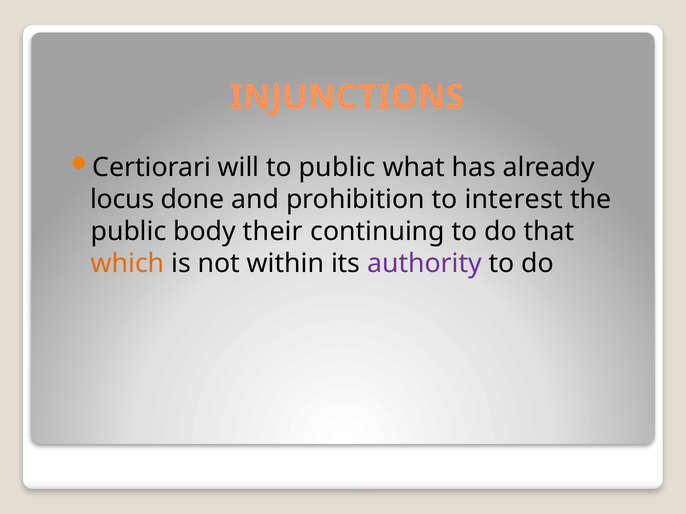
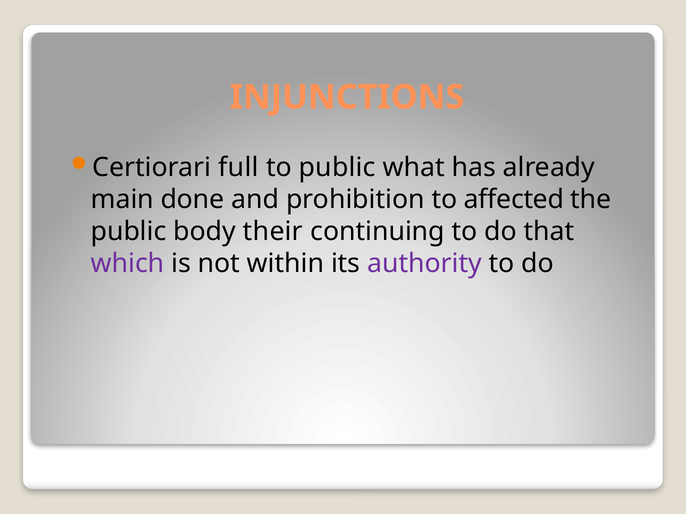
will: will -> full
locus: locus -> main
interest: interest -> affected
which colour: orange -> purple
